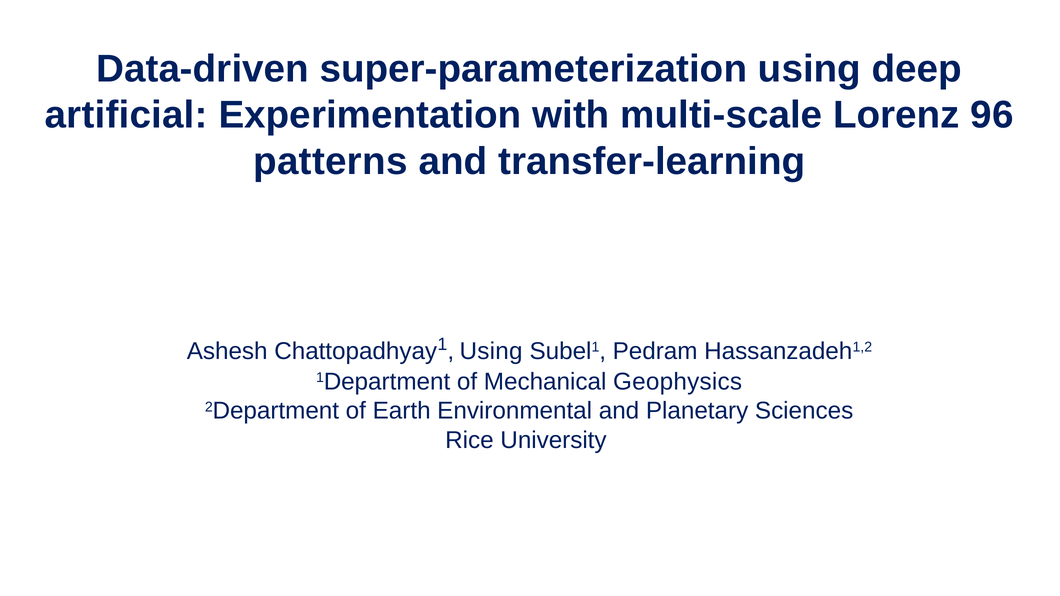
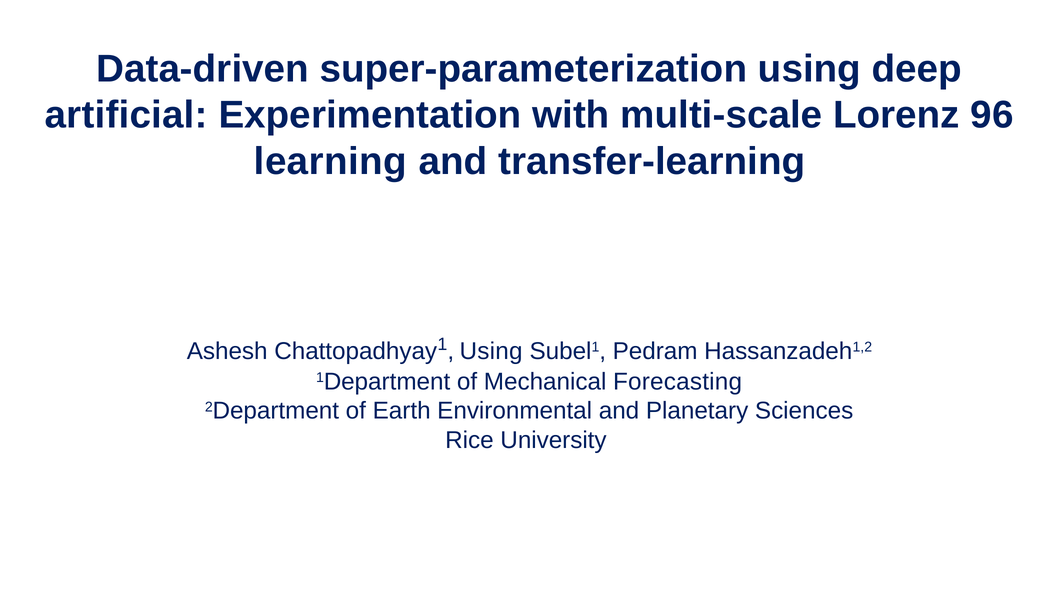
patterns: patterns -> learning
Geophysics: Geophysics -> Forecasting
